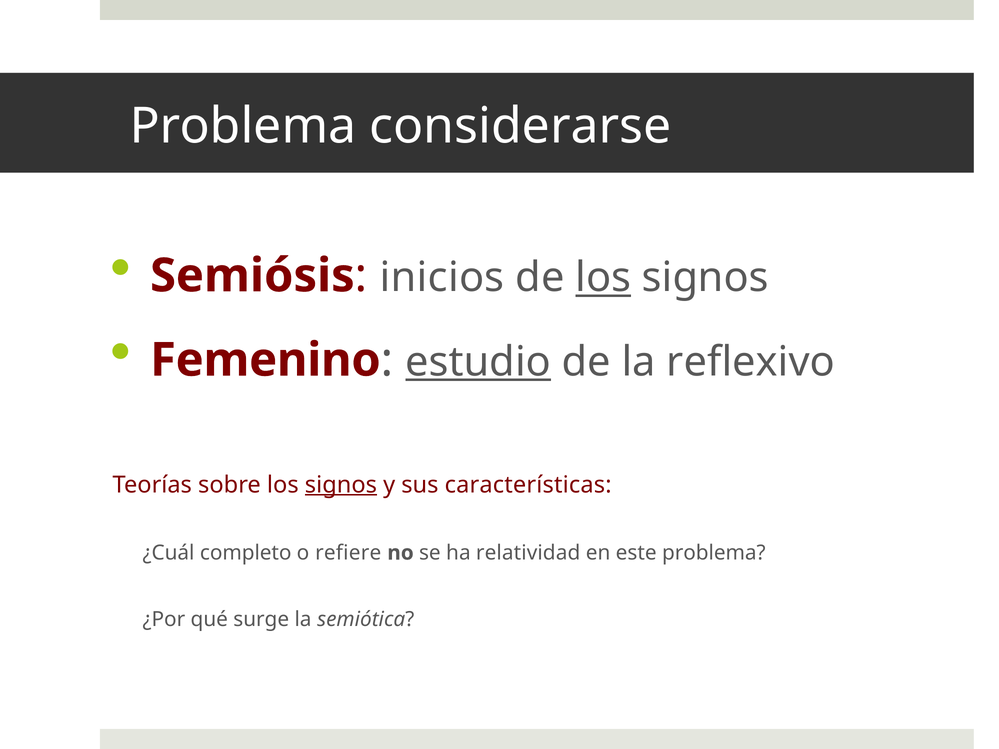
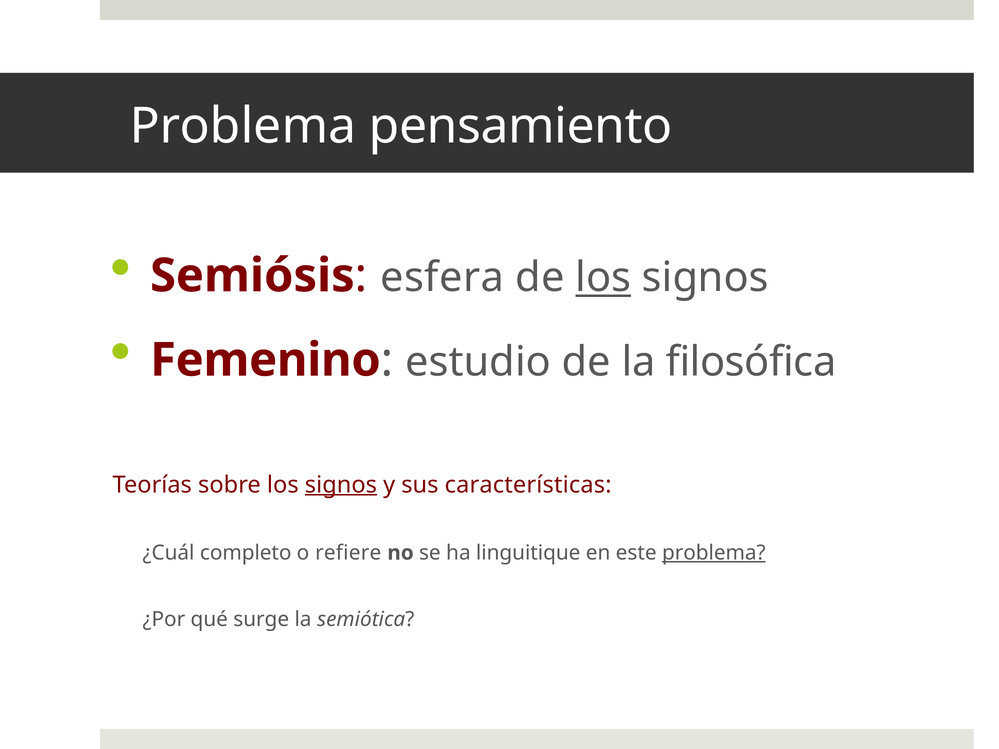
considerarse: considerarse -> pensamiento
inicios: inicios -> esfera
estudio underline: present -> none
reflexivo: reflexivo -> filosófica
relatividad: relatividad -> linguitique
problema at (714, 553) underline: none -> present
